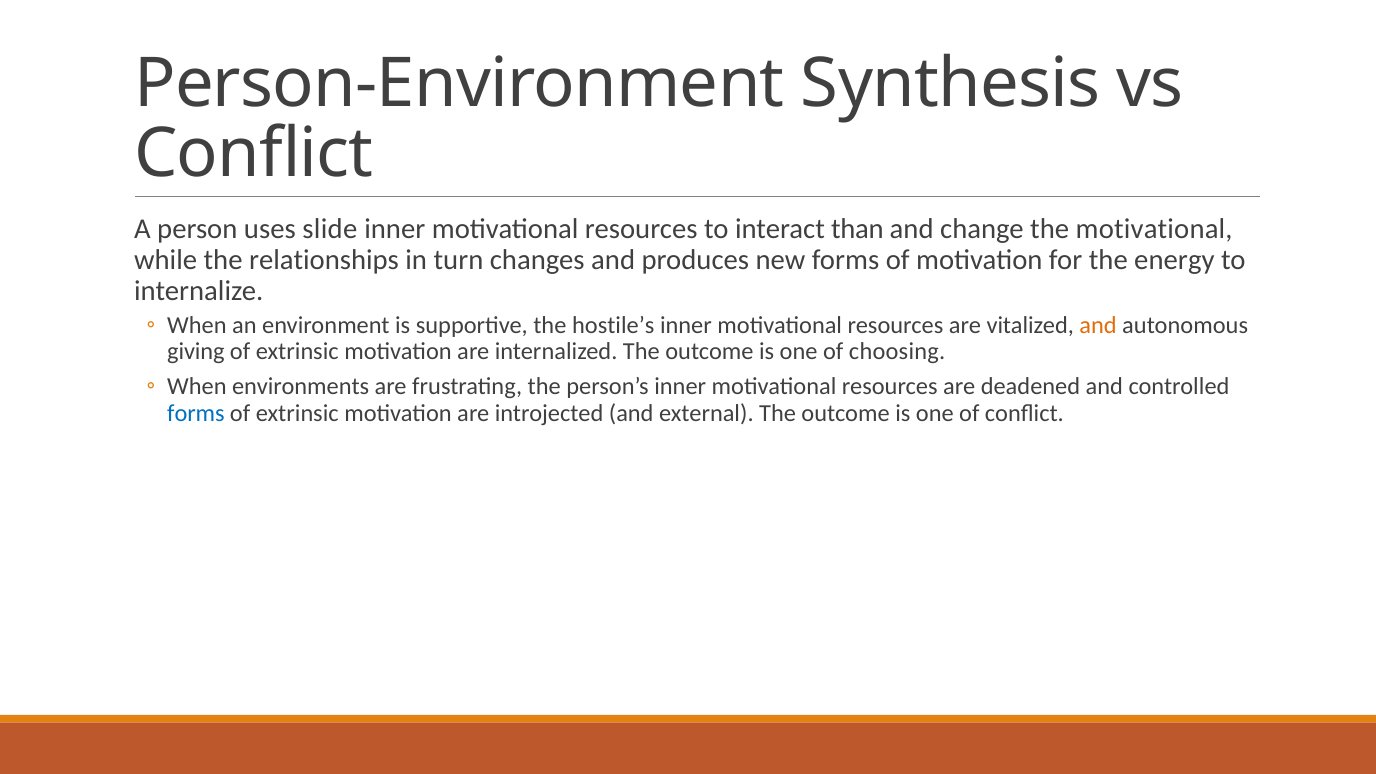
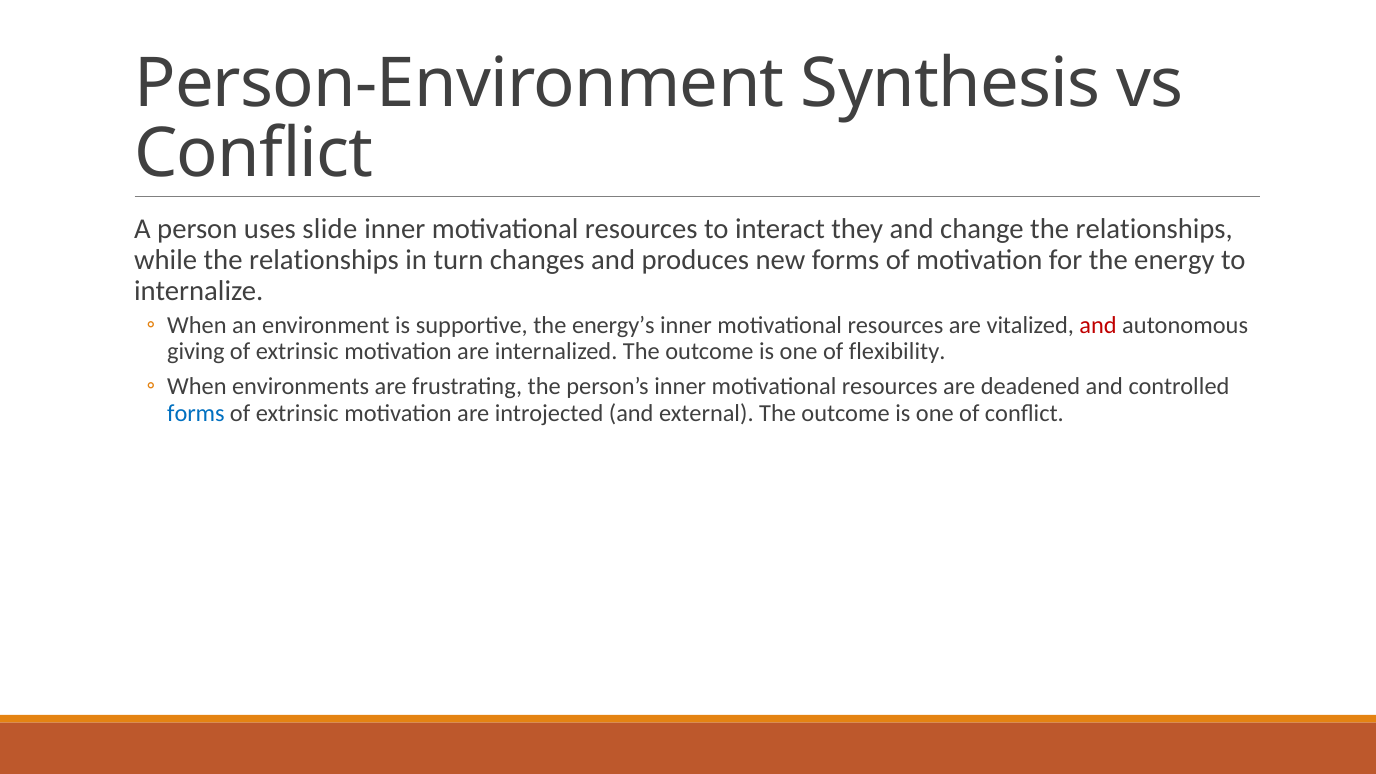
than: than -> they
change the motivational: motivational -> relationships
hostile’s: hostile’s -> energy’s
and at (1098, 325) colour: orange -> red
choosing: choosing -> flexibility
